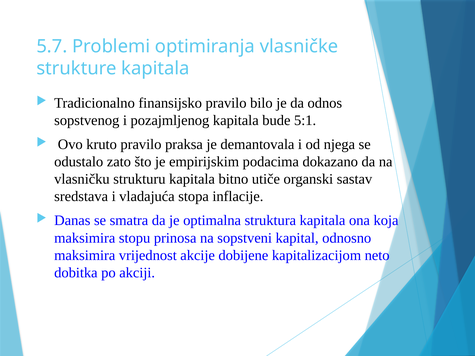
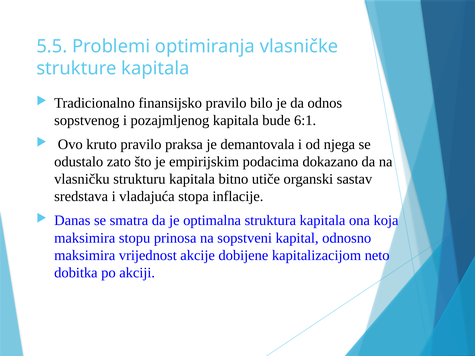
5.7: 5.7 -> 5.5
5:1: 5:1 -> 6:1
